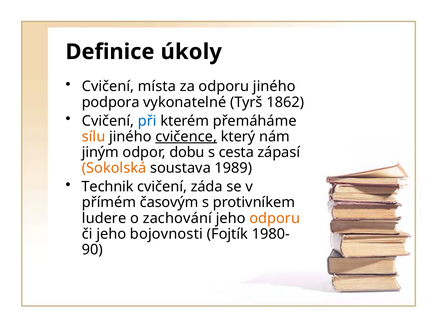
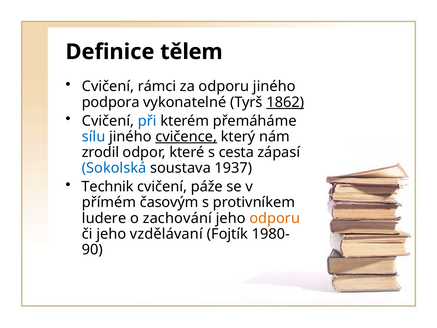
úkoly: úkoly -> tělem
místa: místa -> rámci
1862 underline: none -> present
sílu colour: orange -> blue
jiným: jiným -> zrodil
dobu: dobu -> které
Sokolská colour: orange -> blue
1989: 1989 -> 1937
záda: záda -> páže
bojovnosti: bojovnosti -> vzdělávaní
